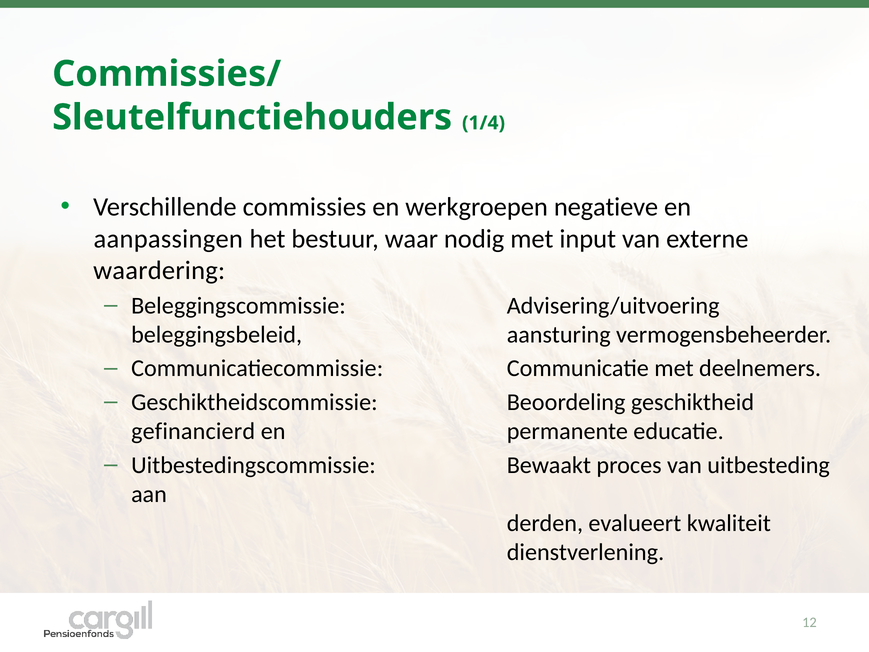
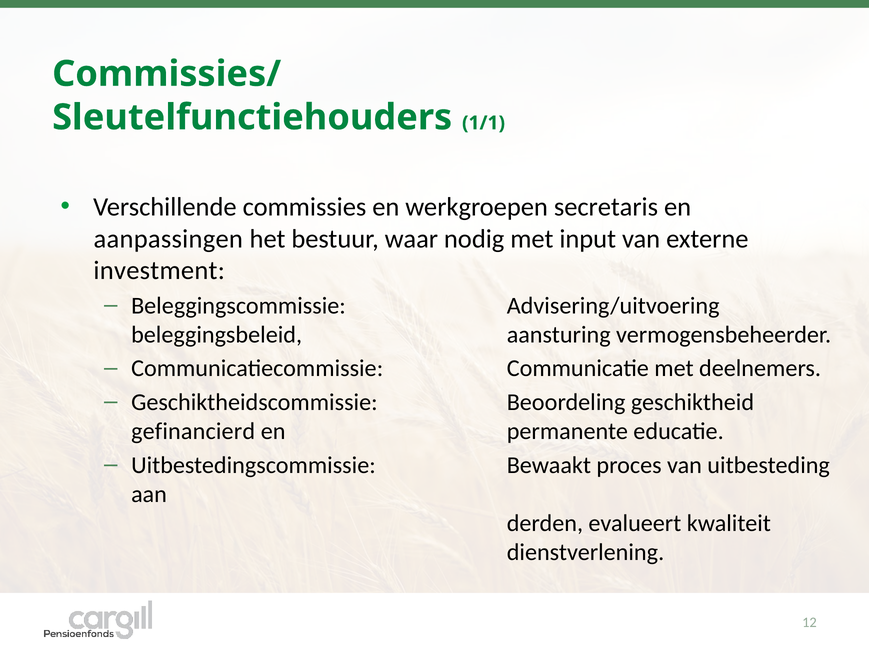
1/4: 1/4 -> 1/1
negatieve: negatieve -> secretaris
waardering: waardering -> investment
